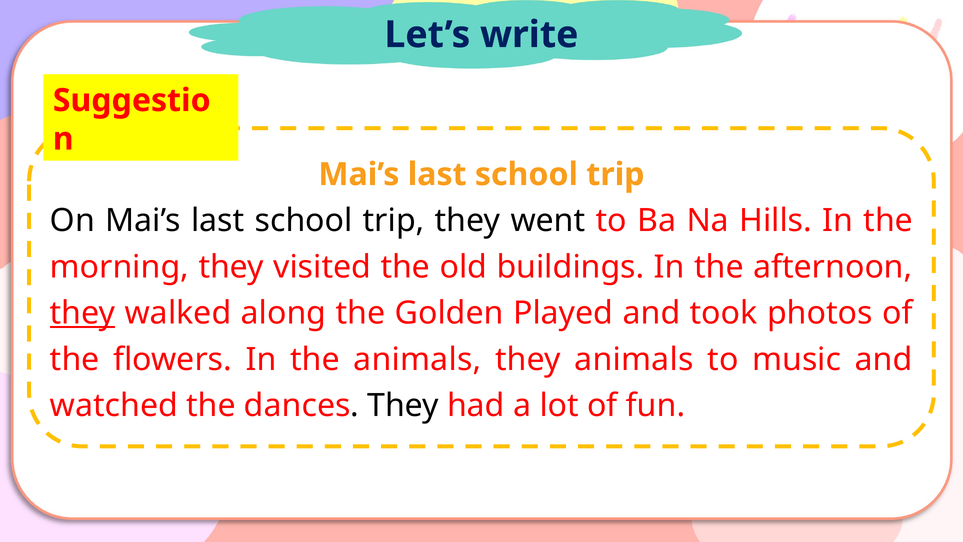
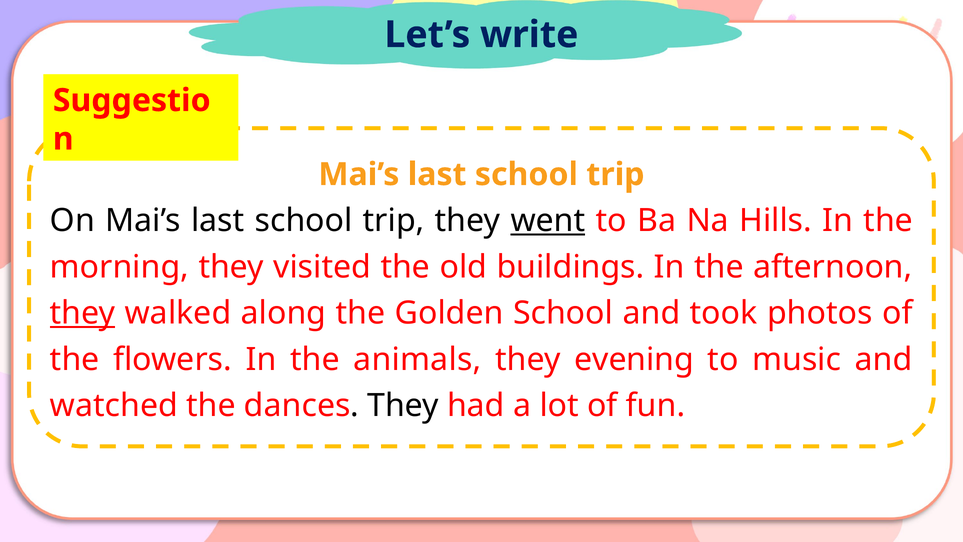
went underline: none -> present
Golden Played: Played -> School
they animals: animals -> evening
